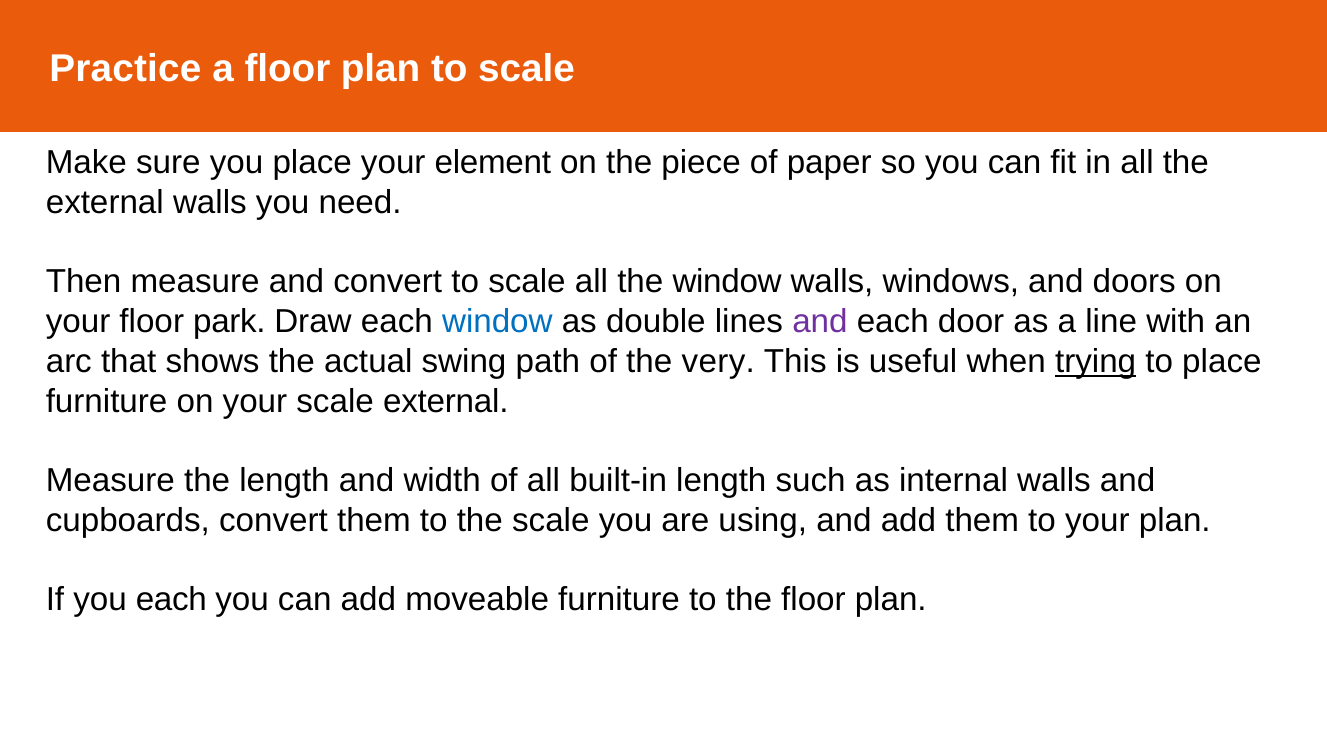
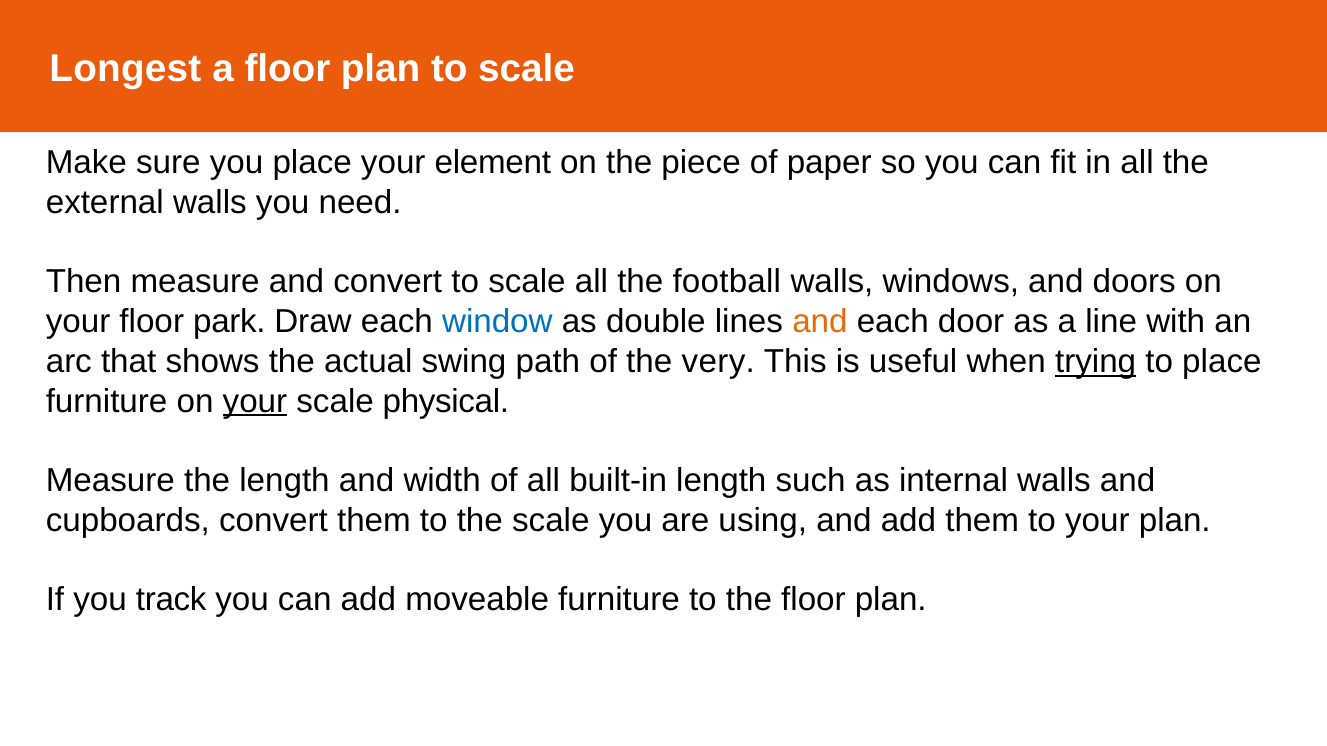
Practice: Practice -> Longest
the window: window -> football
and at (820, 322) colour: purple -> orange
your at (255, 401) underline: none -> present
scale external: external -> physical
you each: each -> track
